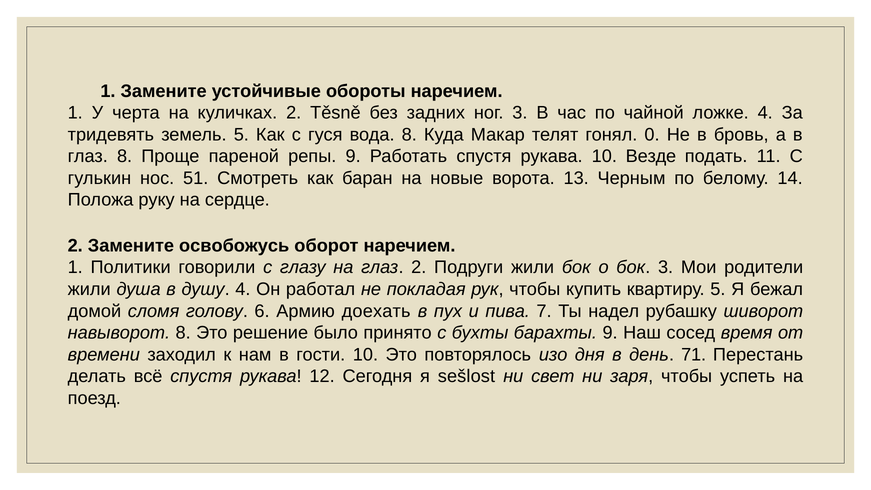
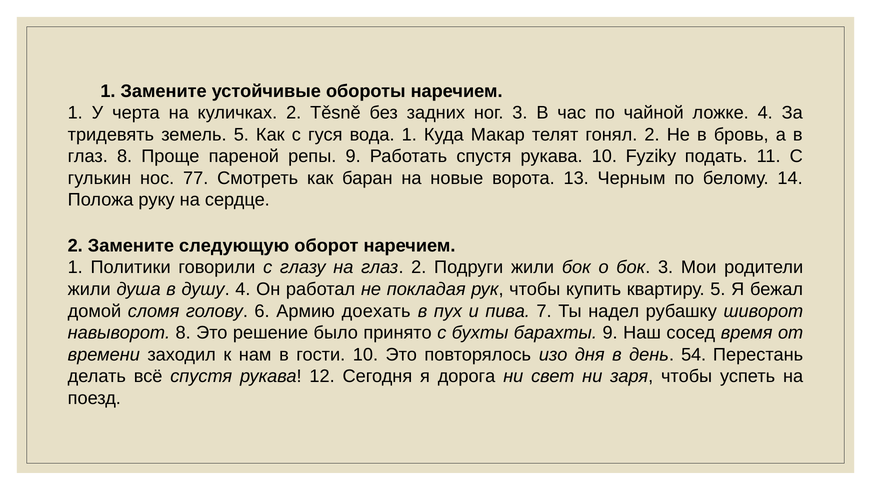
вода 8: 8 -> 1
гонял 0: 0 -> 2
Везде: Везде -> Fyziky
51: 51 -> 77
освобожусь: освобожусь -> следующую
71: 71 -> 54
sešlost: sešlost -> дорога
